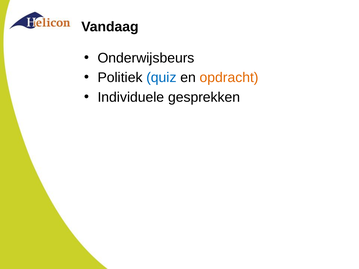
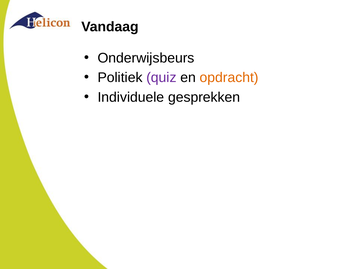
quiz colour: blue -> purple
